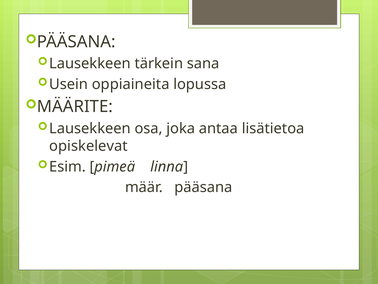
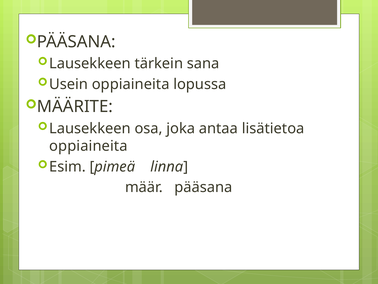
opiskelevat at (88, 146): opiskelevat -> oppiaineita
